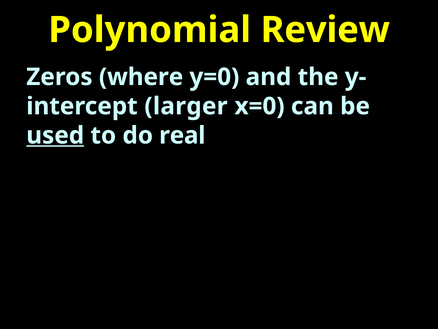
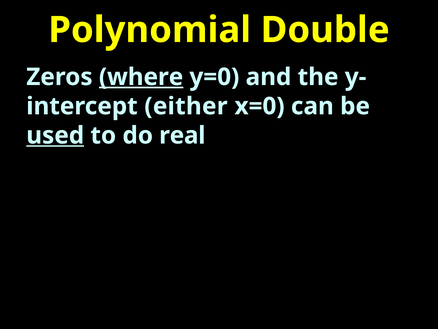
Review: Review -> Double
where underline: none -> present
larger: larger -> either
